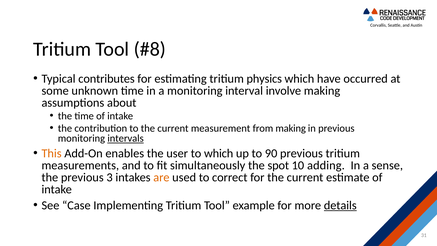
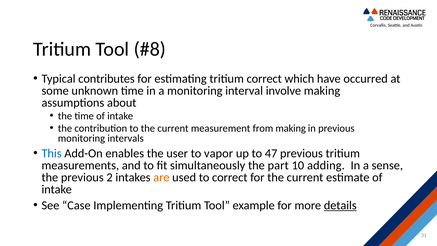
tritium physics: physics -> correct
intervals underline: present -> none
This colour: orange -> blue
to which: which -> vapor
90: 90 -> 47
spot: spot -> part
3: 3 -> 2
